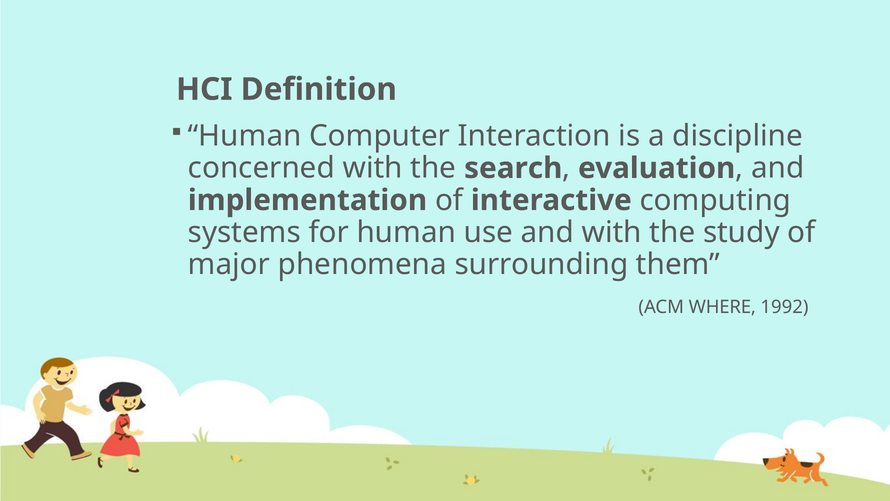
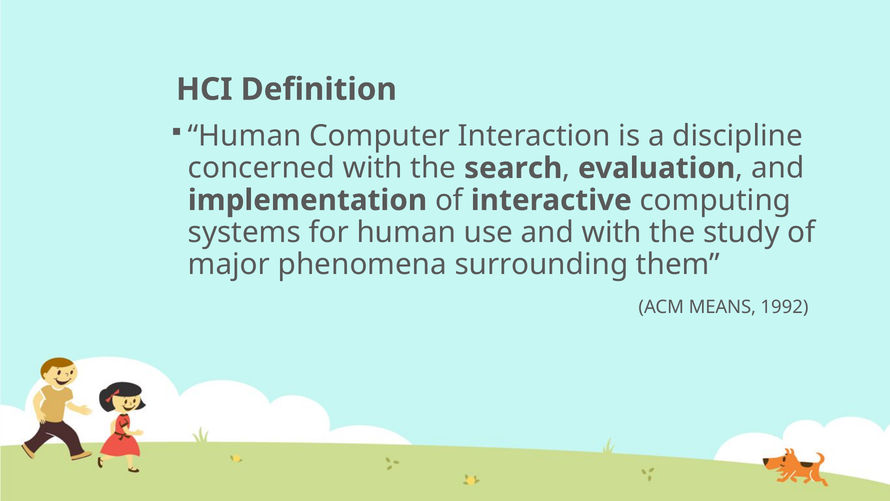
WHERE: WHERE -> MEANS
